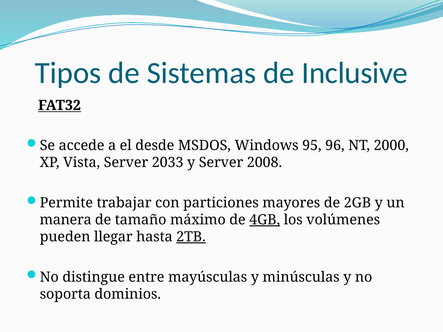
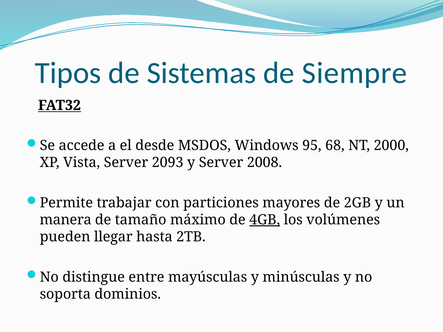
Inclusive: Inclusive -> Siempre
96: 96 -> 68
2033: 2033 -> 2093
2TB underline: present -> none
